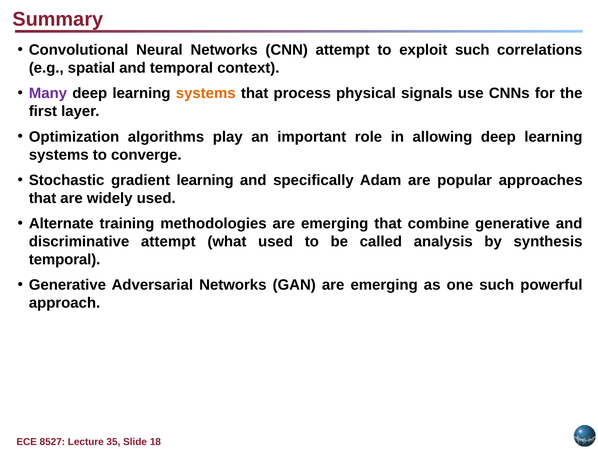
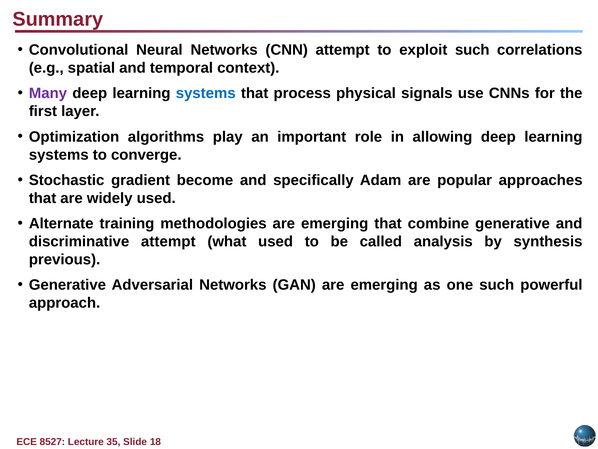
systems at (206, 93) colour: orange -> blue
gradient learning: learning -> become
temporal at (65, 259): temporal -> previous
